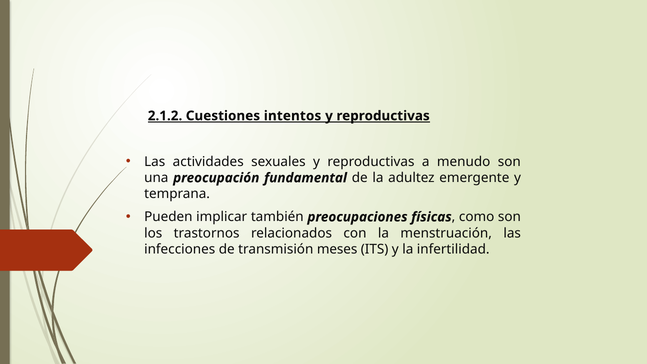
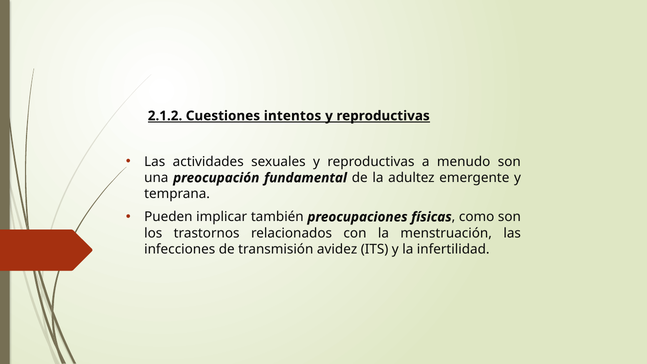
meses: meses -> avidez
